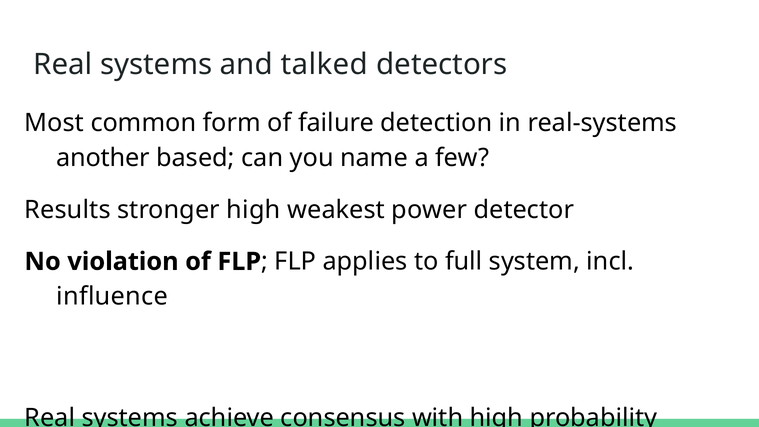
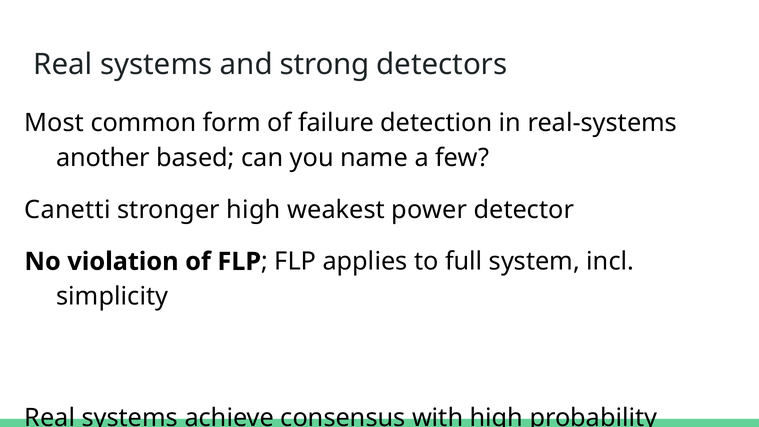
talked: talked -> strong
Results: Results -> Canetti
influence: influence -> simplicity
